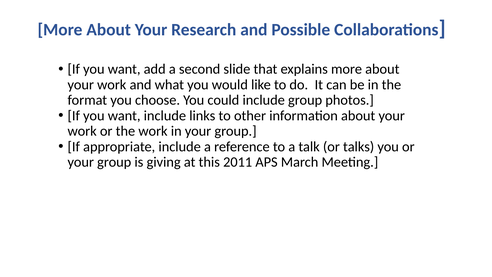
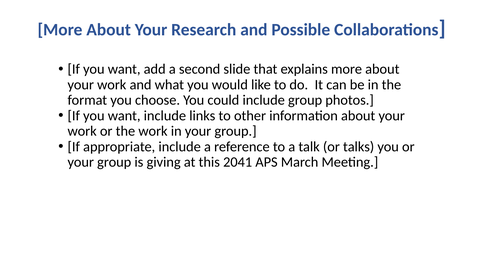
2011: 2011 -> 2041
